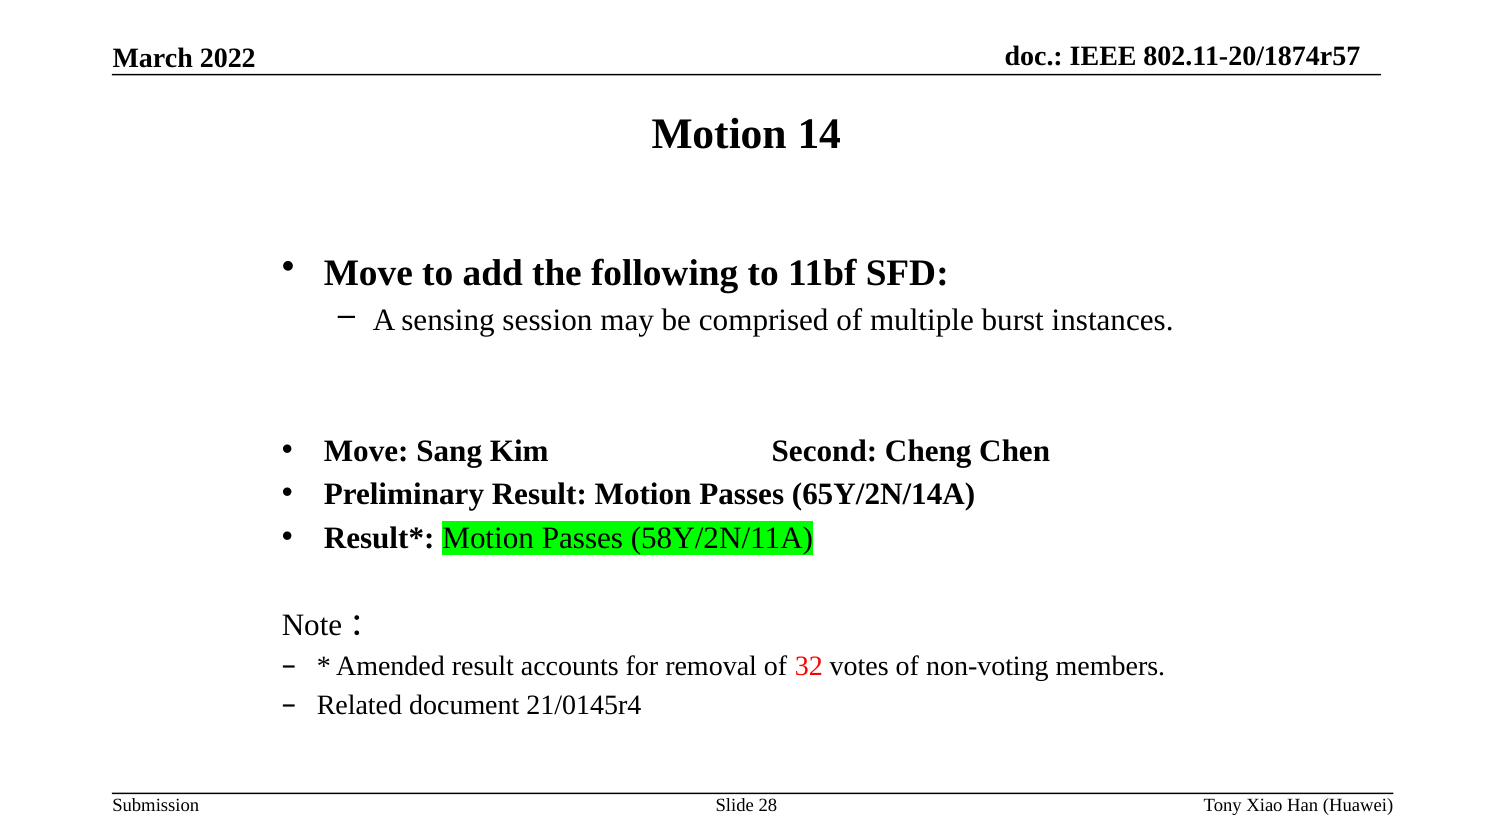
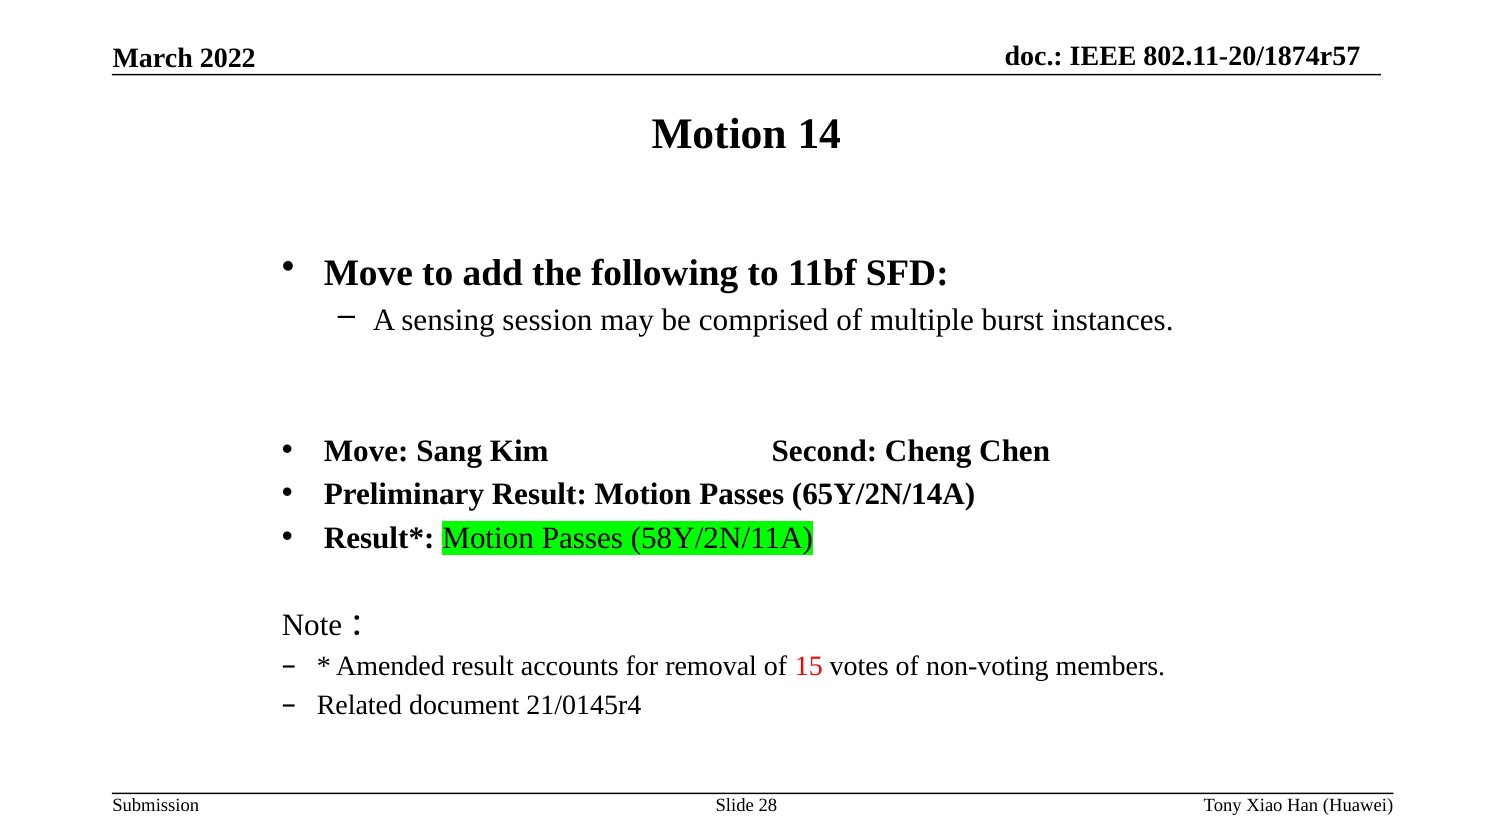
32: 32 -> 15
